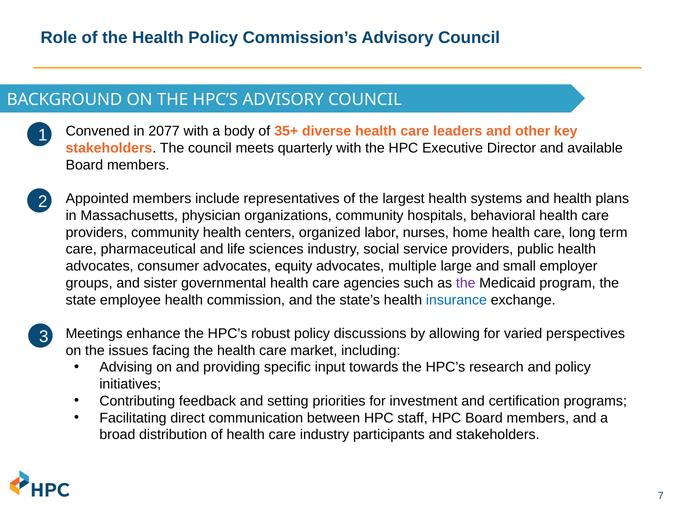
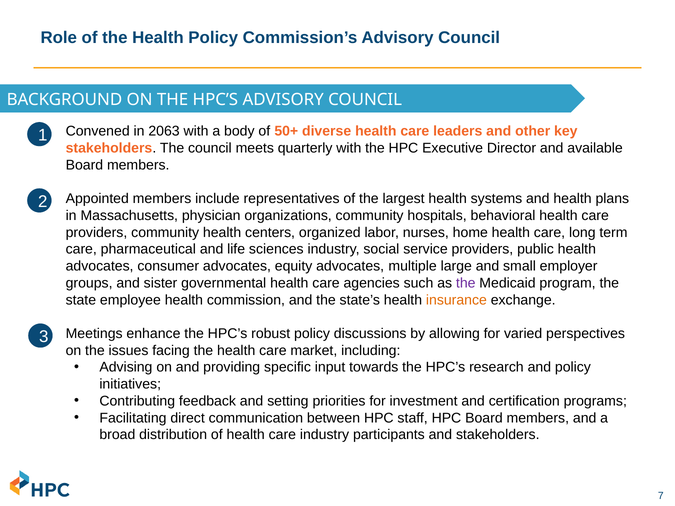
2077: 2077 -> 2063
35+: 35+ -> 50+
insurance colour: blue -> orange
